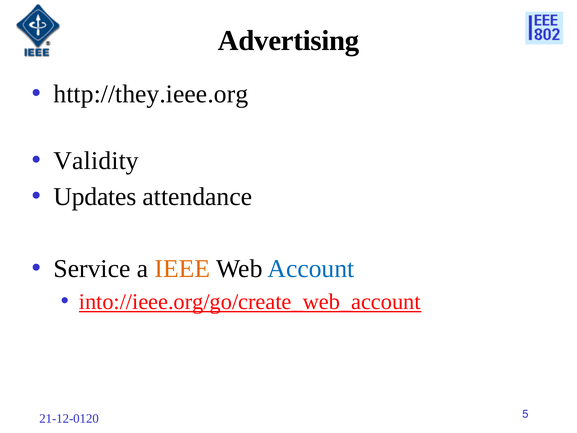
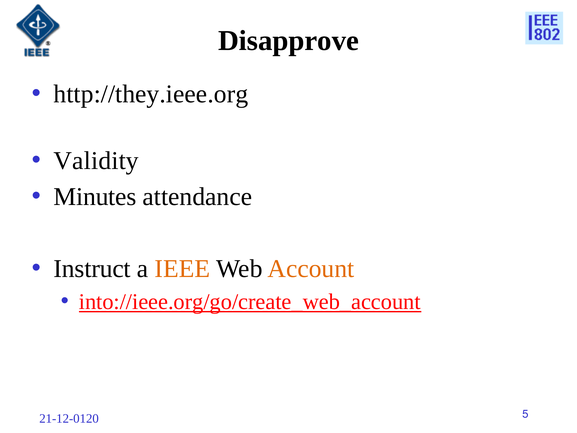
Advertising: Advertising -> Disapprove
Updates: Updates -> Minutes
Service: Service -> Instruct
Account colour: blue -> orange
